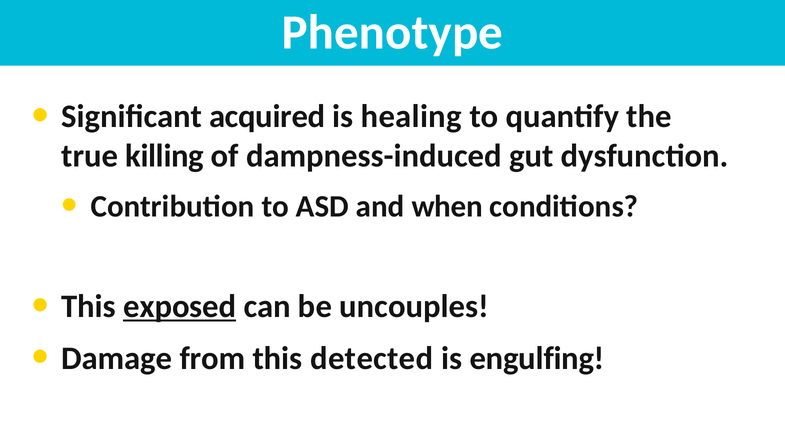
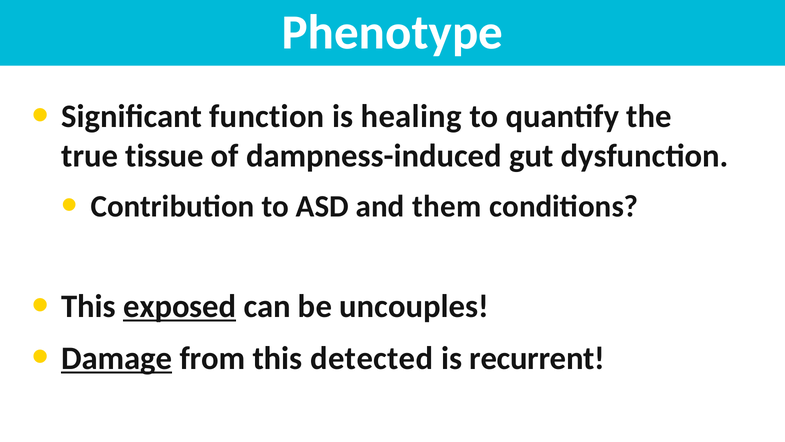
acquired: acquired -> function
killing: killing -> tissue
when: when -> them
Damage underline: none -> present
engulfing: engulfing -> recurrent
